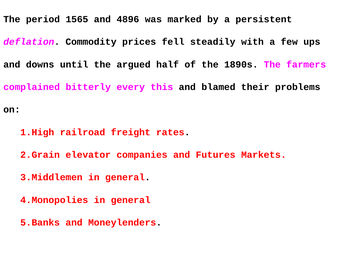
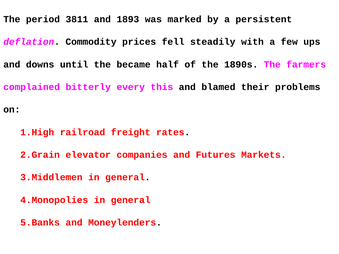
1565: 1565 -> 3811
4896: 4896 -> 1893
argued: argued -> became
